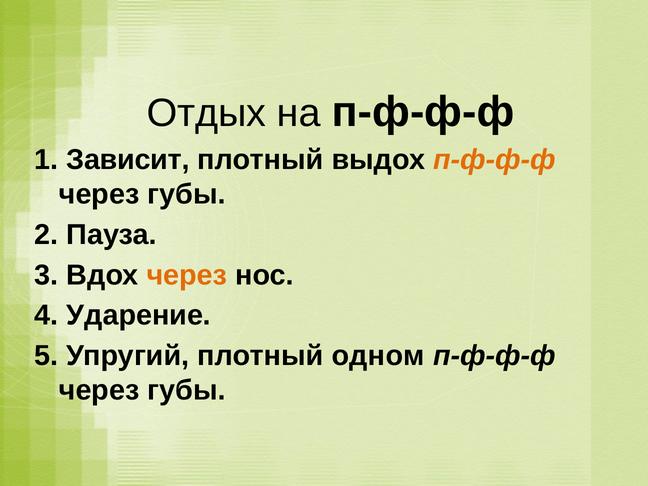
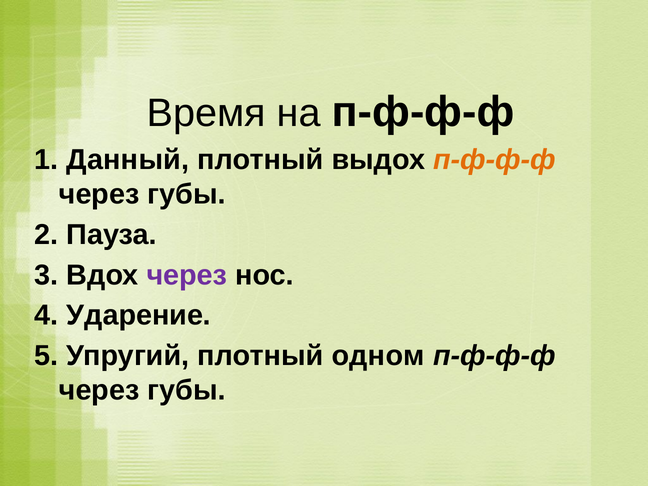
Отдых: Отдых -> Время
Зависит: Зависит -> Данный
через at (187, 275) colour: orange -> purple
